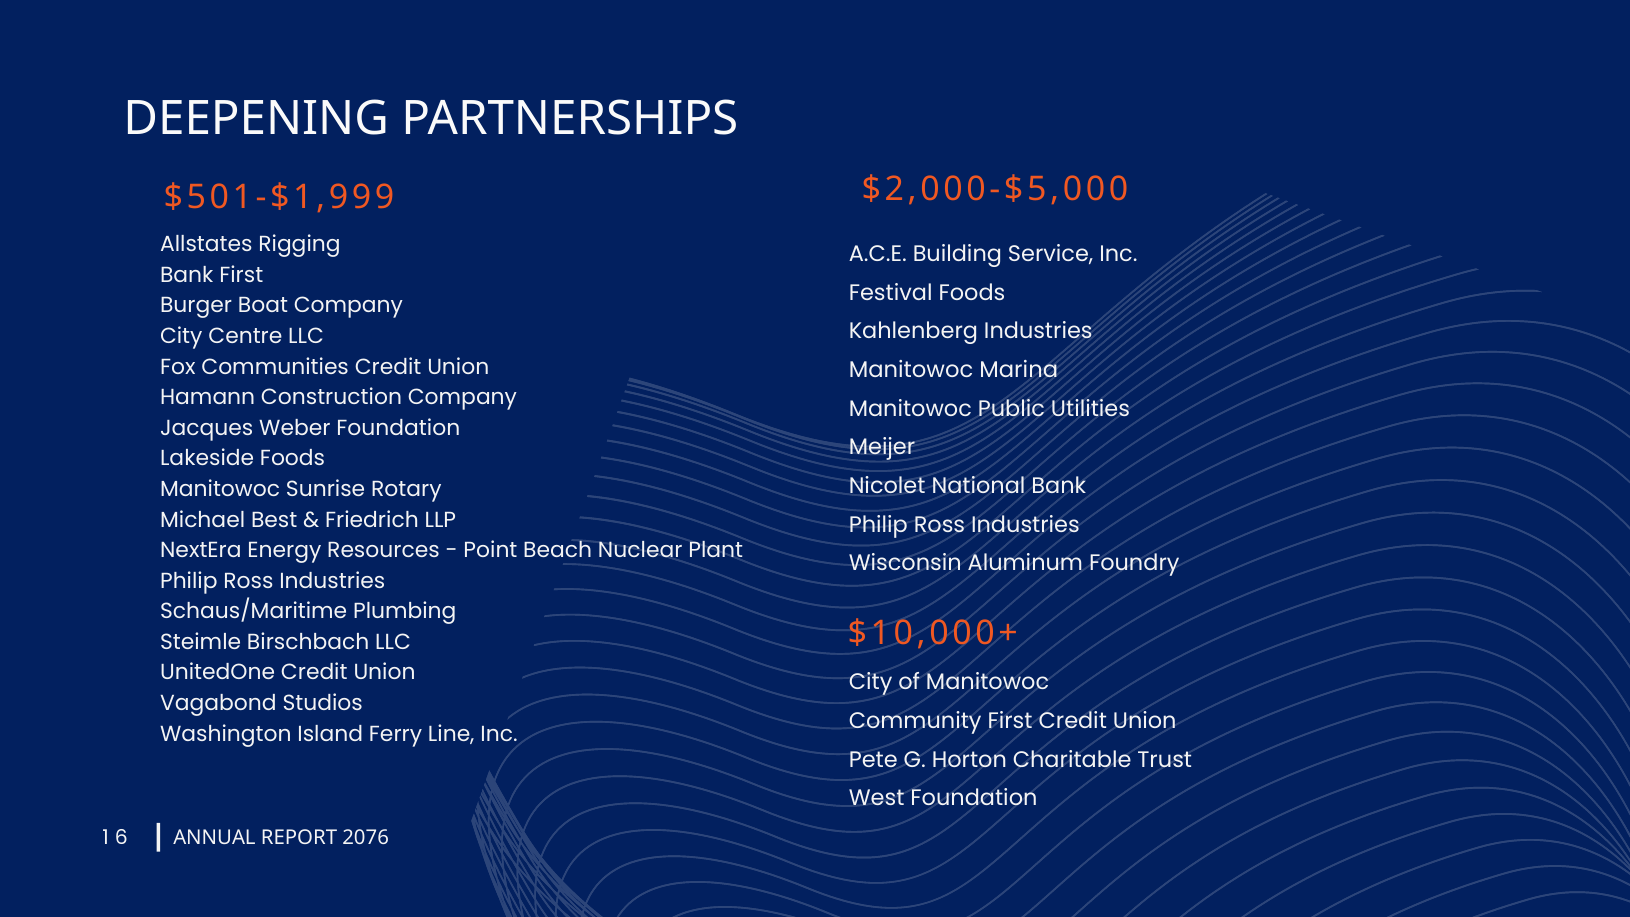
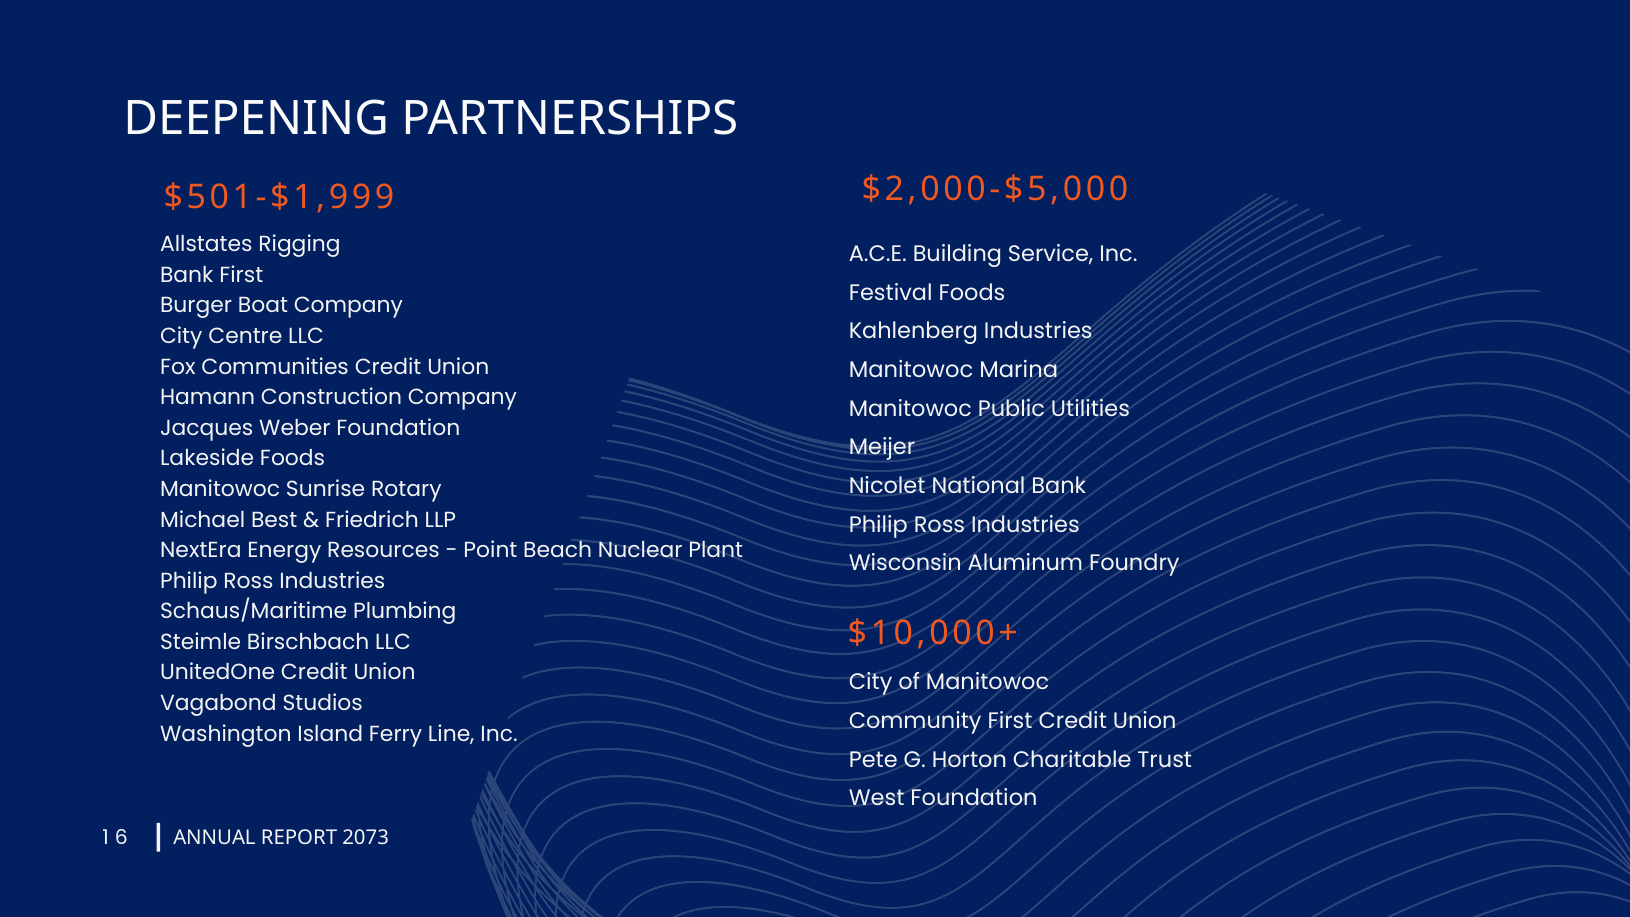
2076: 2076 -> 2073
